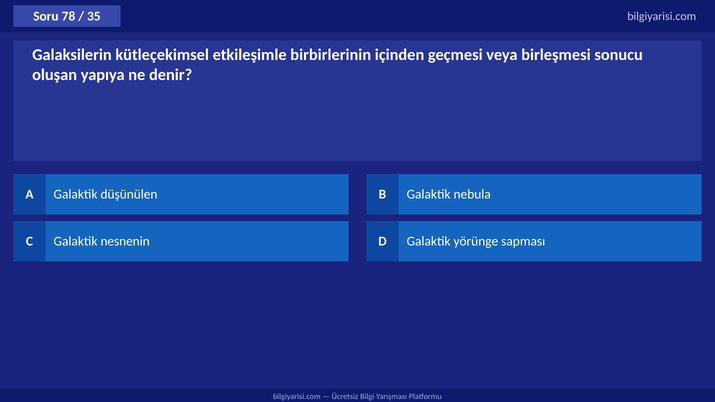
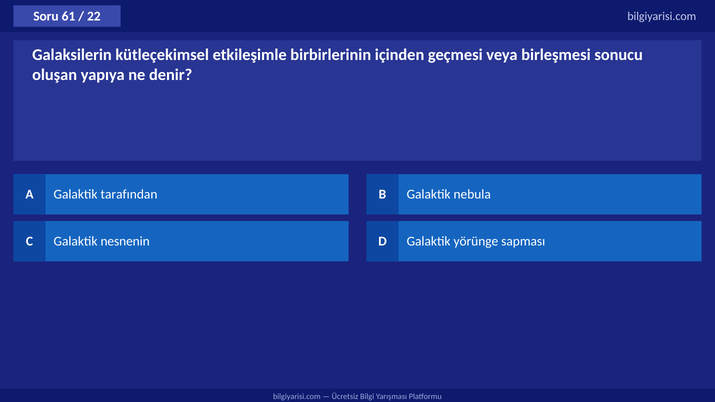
78: 78 -> 61
35: 35 -> 22
düşünülen: düşünülen -> tarafından
